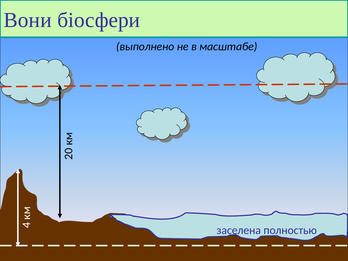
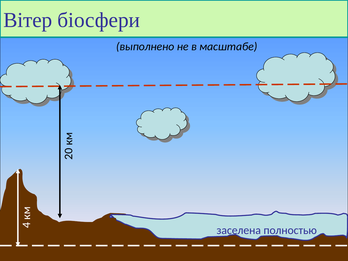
Вони: Вони -> Вітер
